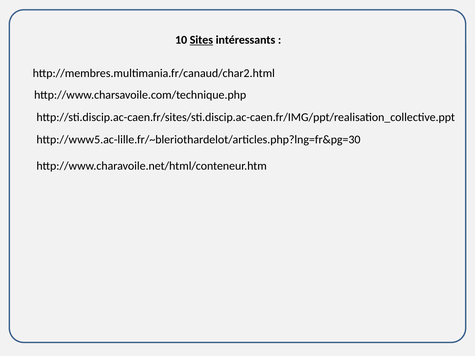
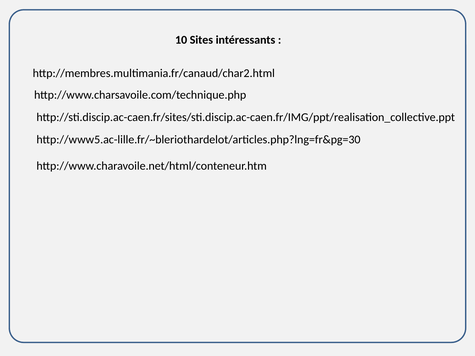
Sites underline: present -> none
